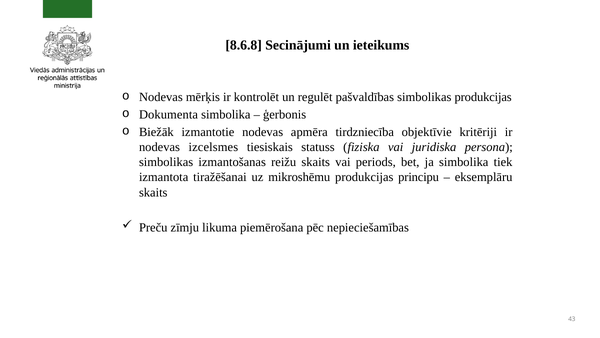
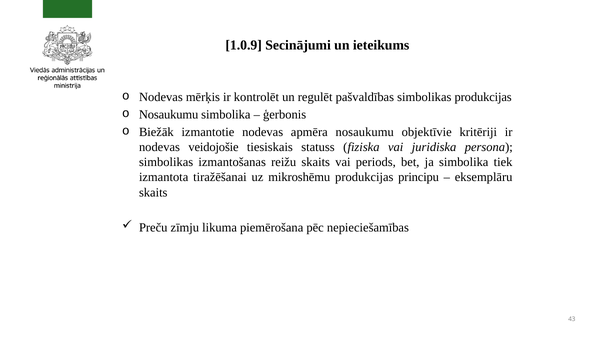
8.6.8: 8.6.8 -> 1.0.9
Dokumenta at (168, 114): Dokumenta -> Nosaukumu
apmēra tirdzniecība: tirdzniecība -> nosaukumu
izcelsmes: izcelsmes -> veidojošie
